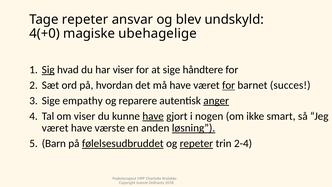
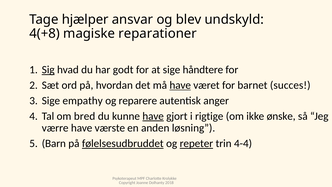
Tage repeter: repeter -> hjælper
4(+0: 4(+0 -> 4(+8
ubehagelige: ubehagelige -> reparationer
har viser: viser -> godt
have at (180, 85) underline: none -> present
for at (229, 85) underline: present -> none
anger underline: present -> none
om viser: viser -> bred
nogen: nogen -> rigtige
smart: smart -> ønske
været at (55, 128): været -> værre
løsning underline: present -> none
2-4: 2-4 -> 4-4
